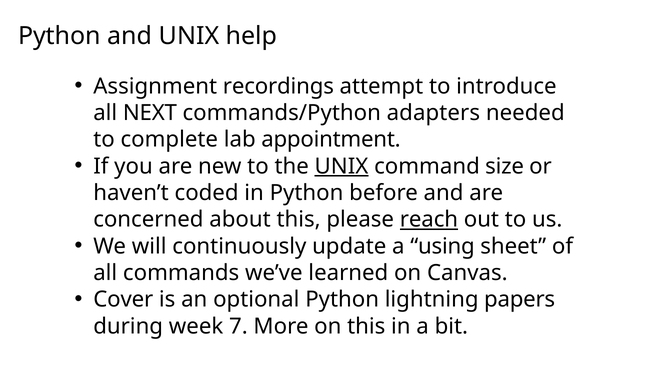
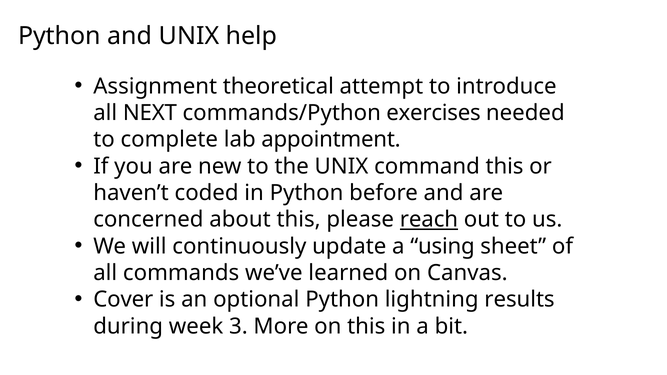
recordings: recordings -> theoretical
adapters: adapters -> exercises
UNIX at (341, 166) underline: present -> none
command size: size -> this
papers: papers -> results
7: 7 -> 3
